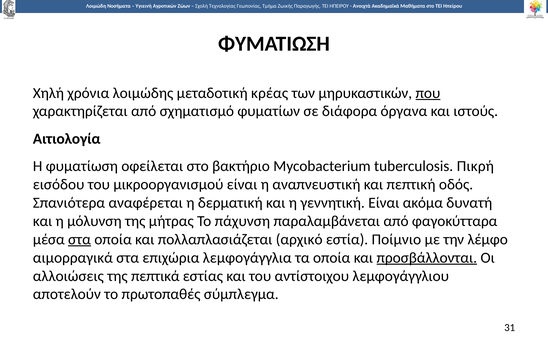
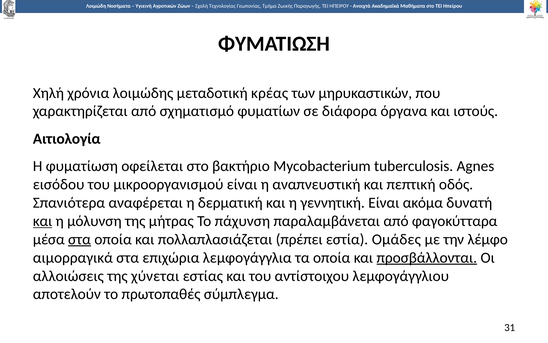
που underline: present -> none
Πικρή: Πικρή -> Agnes
και at (43, 221) underline: none -> present
αρχικό: αρχικό -> πρέπει
Ποίμνιο: Ποίμνιο -> Ομάδες
πεπτικά: πεπτικά -> χύνεται
